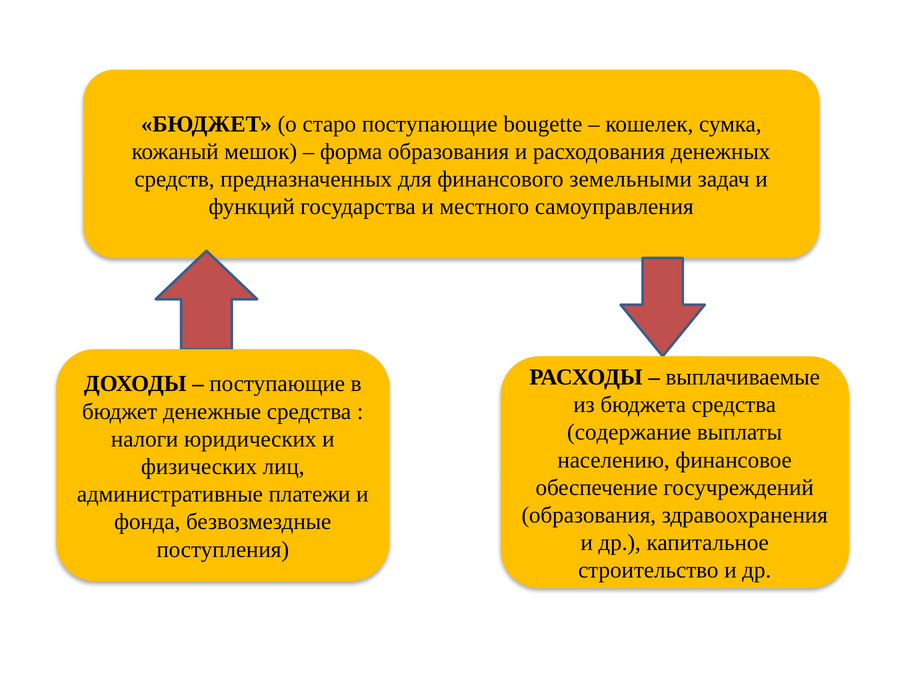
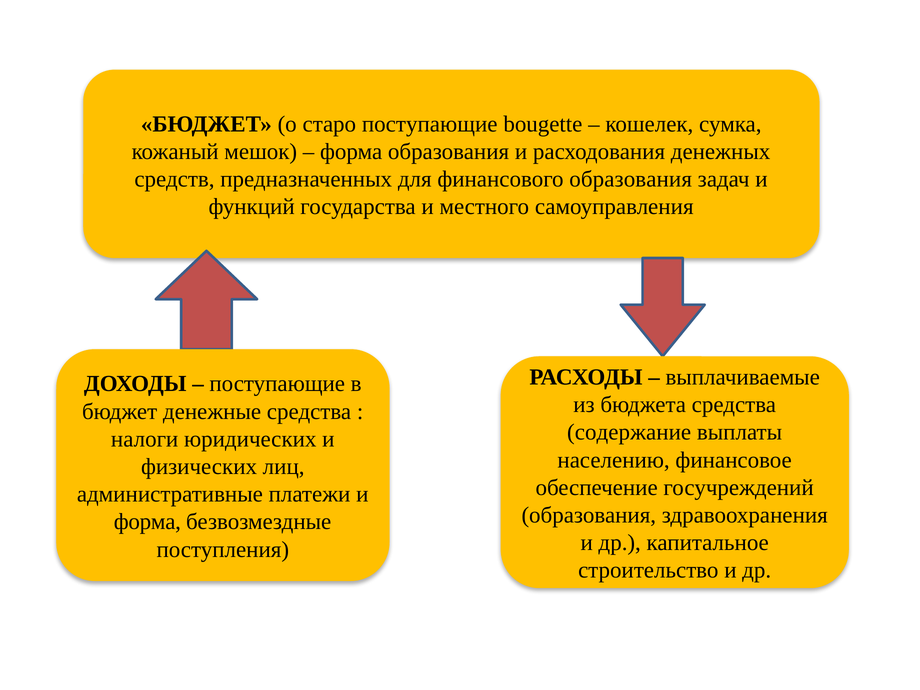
финансового земельными: земельными -> образования
фонда at (147, 522): фонда -> форма
